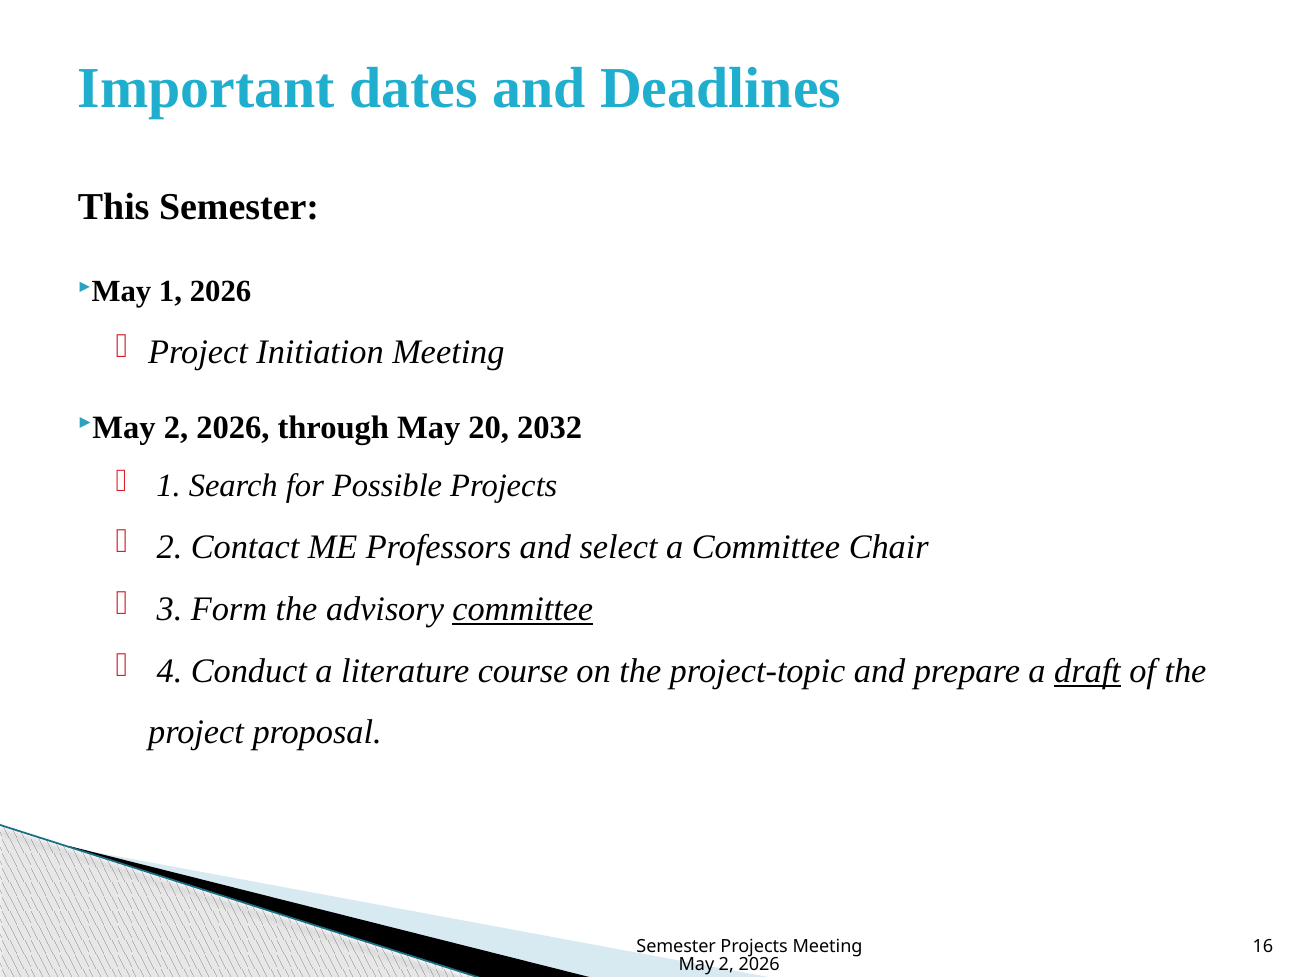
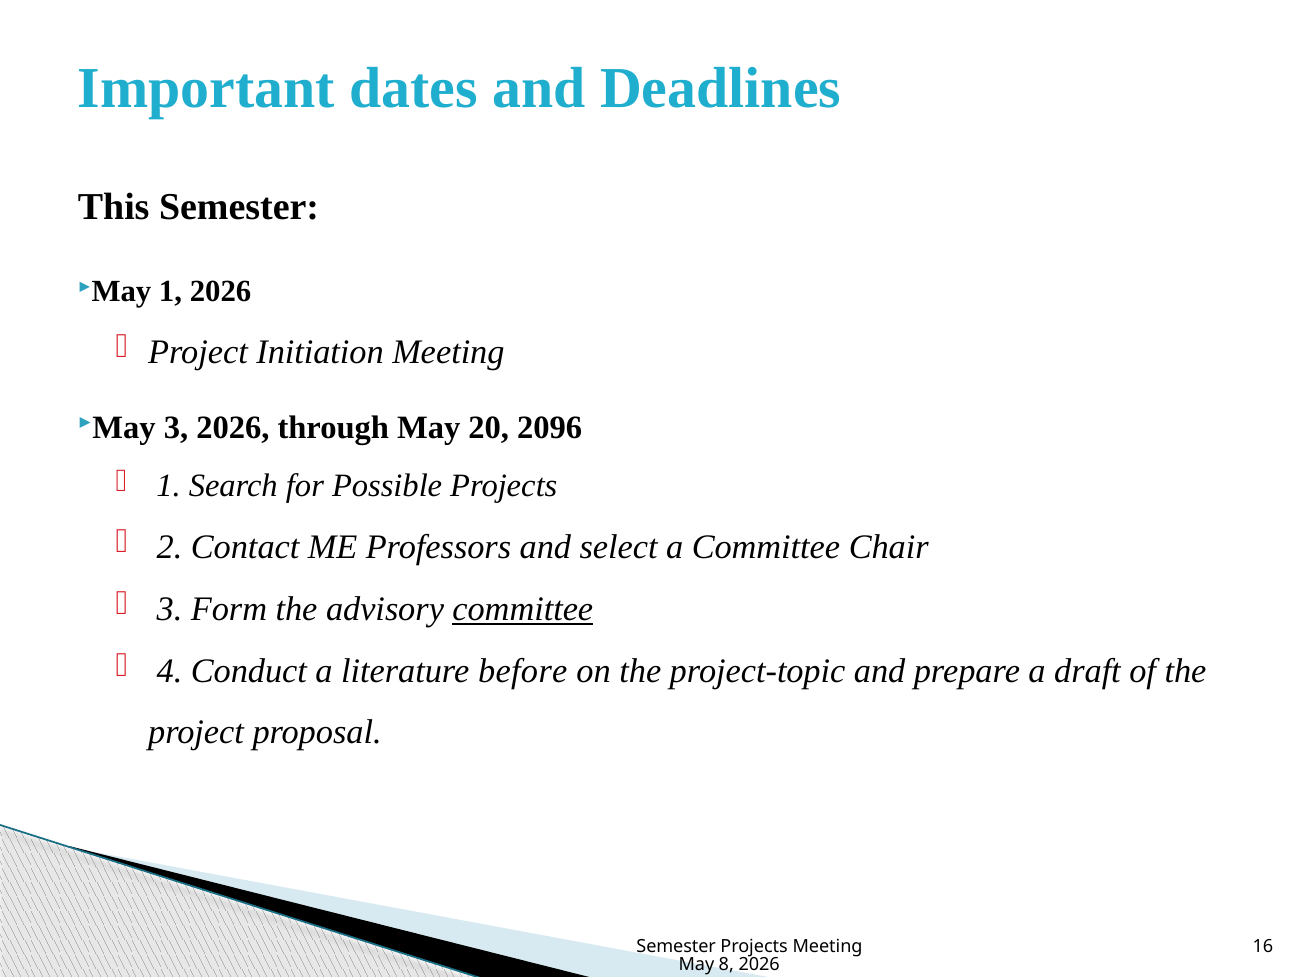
2 at (176, 427): 2 -> 3
2032: 2032 -> 2096
course: course -> before
draft underline: present -> none
May 2: 2 -> 8
